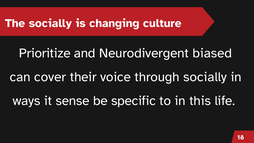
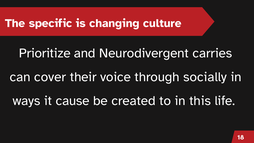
The socially: socially -> specific
biased: biased -> carries
sense: sense -> cause
specific: specific -> created
